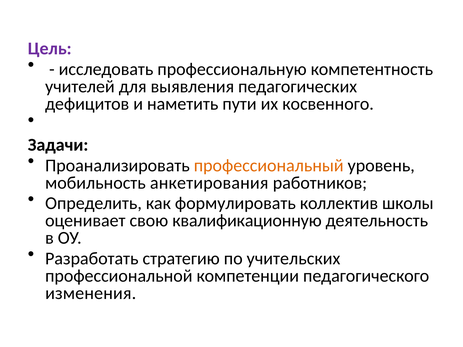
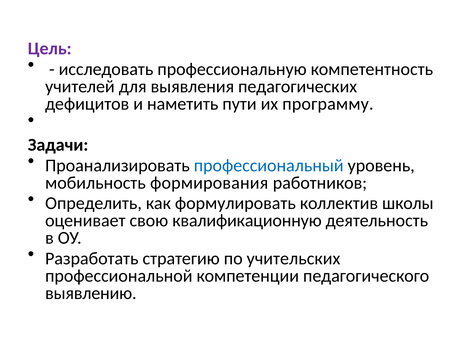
косвенного: косвенного -> программу
профессиональный colour: orange -> blue
анкетирования: анкетирования -> формирования
изменения: изменения -> выявлению
